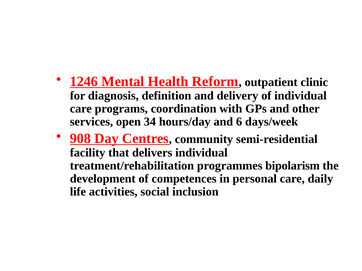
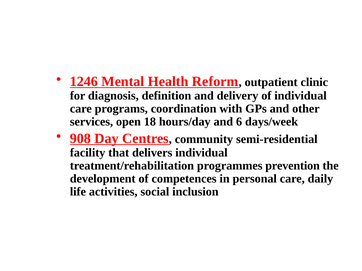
34: 34 -> 18
bipolarism: bipolarism -> prevention
